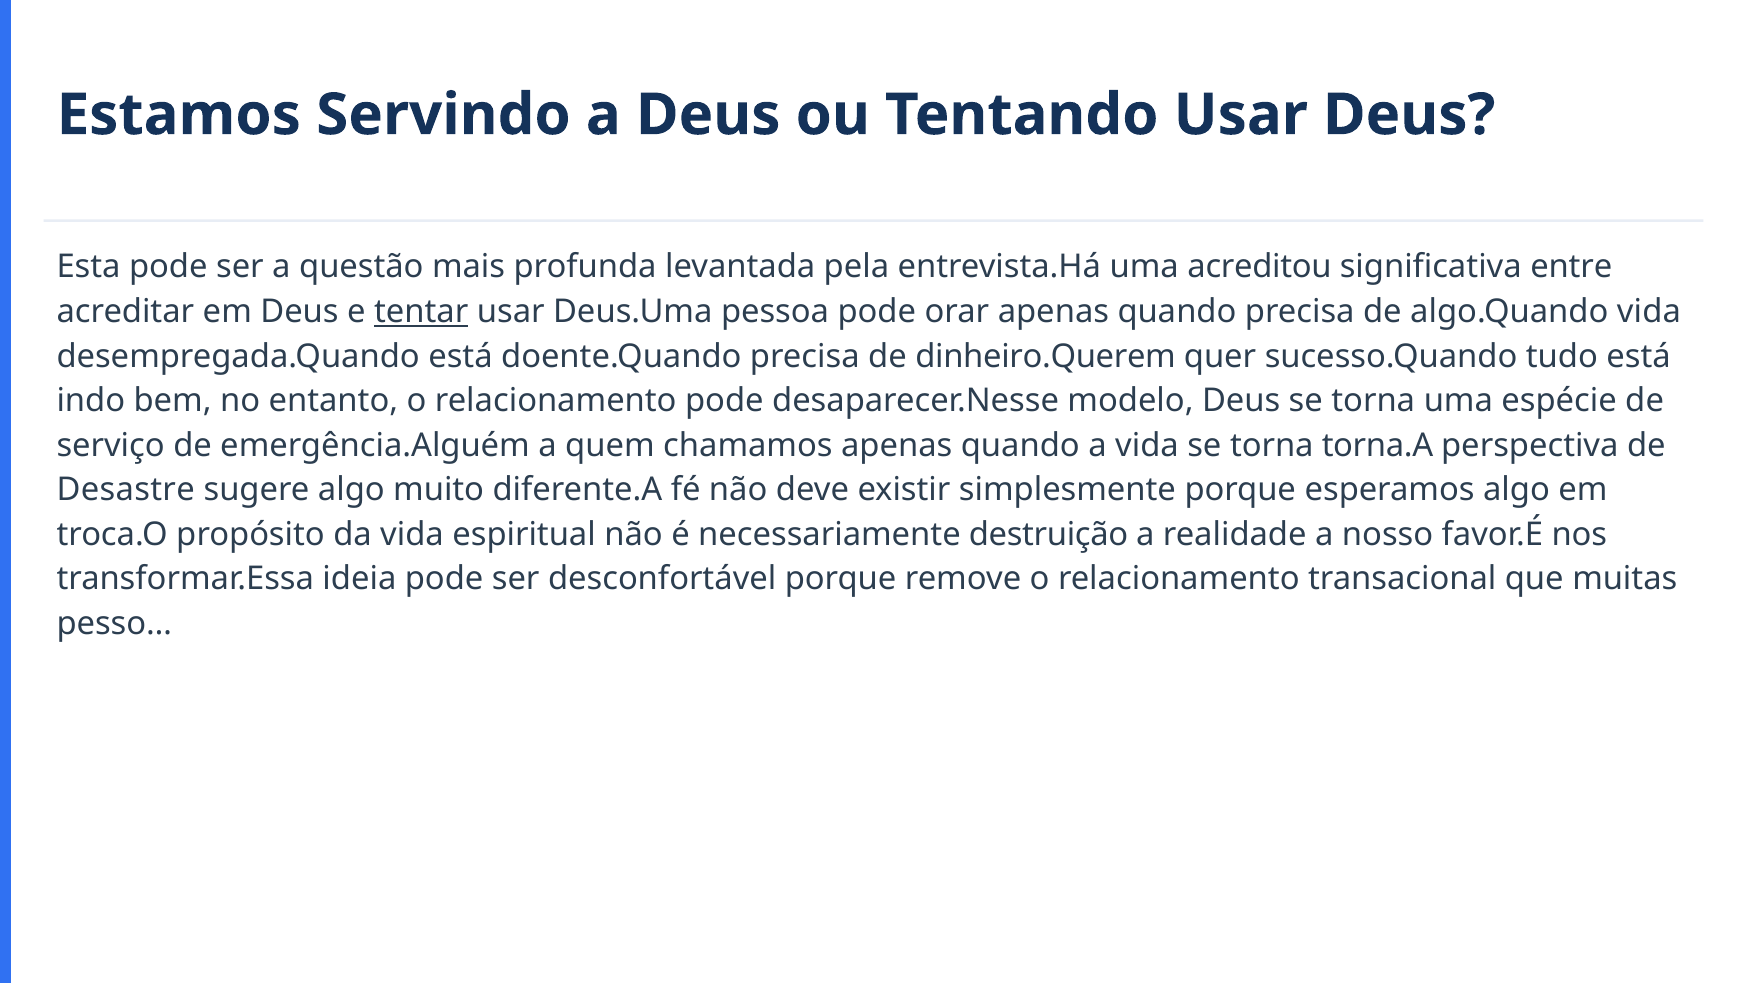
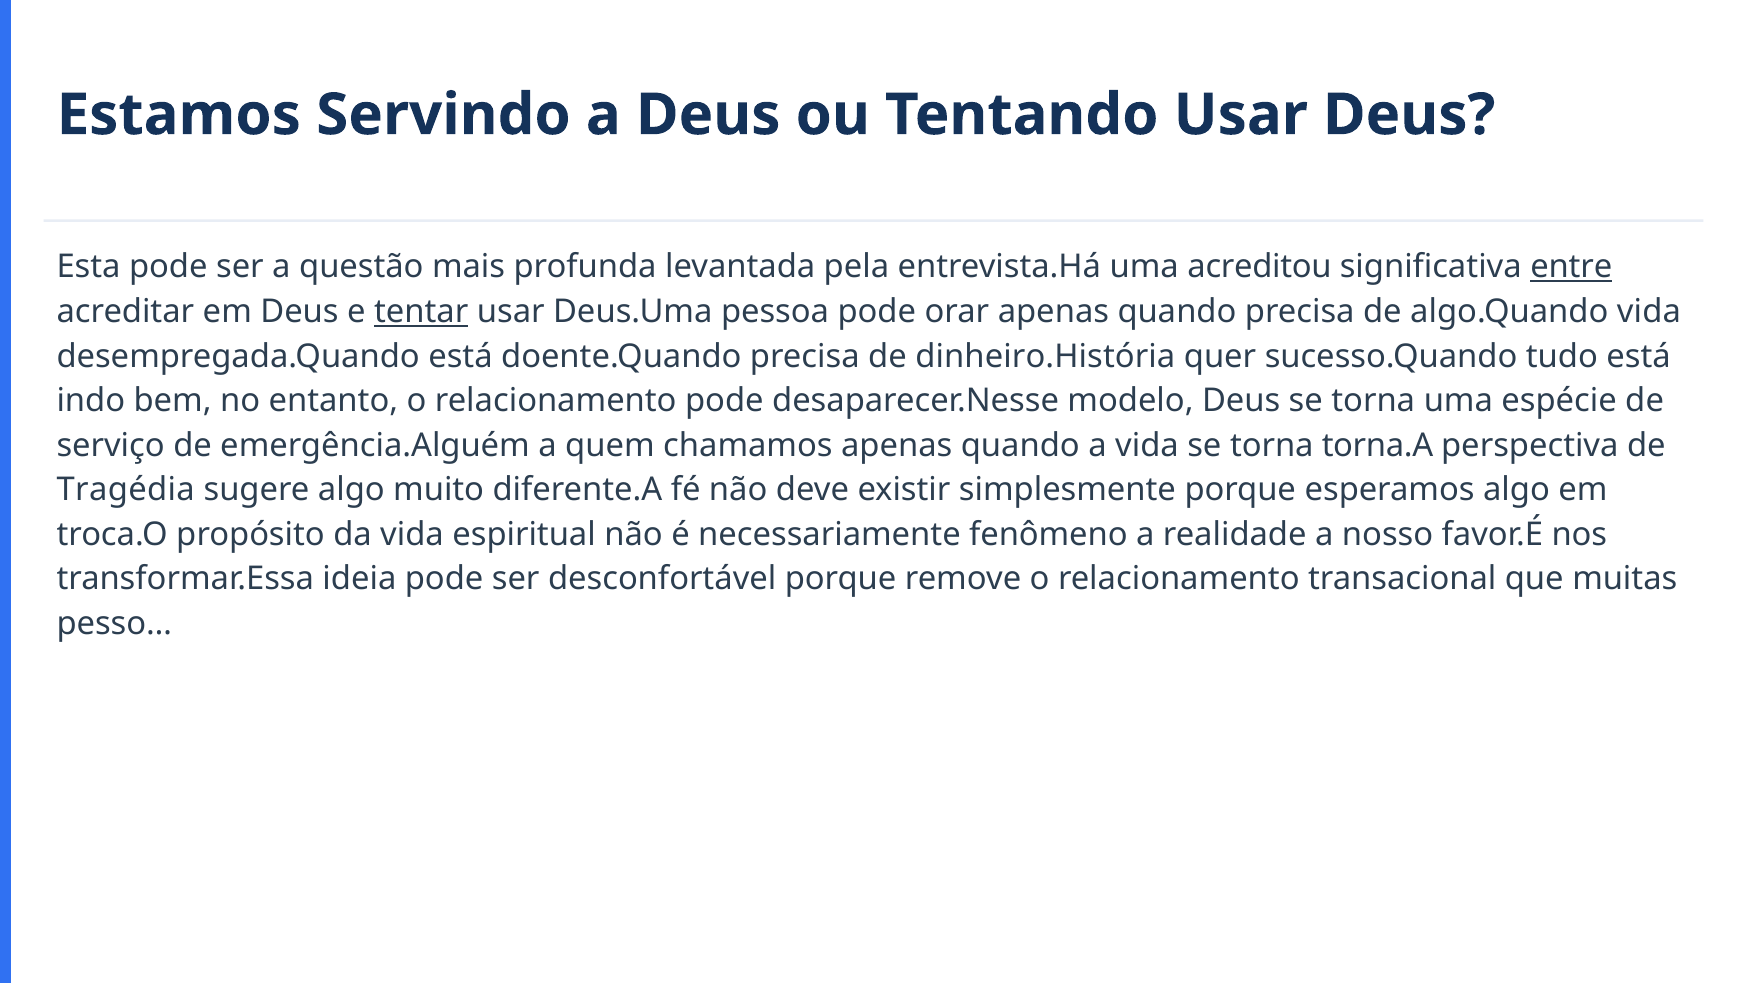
entre underline: none -> present
dinheiro.Querem: dinheiro.Querem -> dinheiro.História
Desastre: Desastre -> Tragédia
destruição: destruição -> fenômeno
